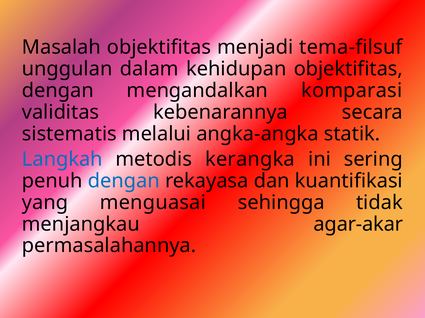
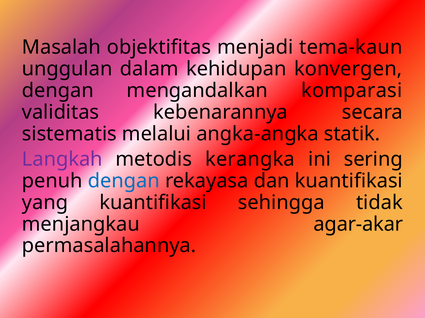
tema-filsuf: tema-filsuf -> tema-kaun
kehidupan objektifitas: objektifitas -> konvergen
Langkah colour: blue -> purple
yang menguasai: menguasai -> kuantifikasi
